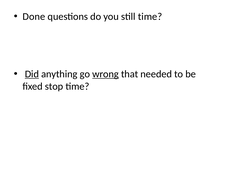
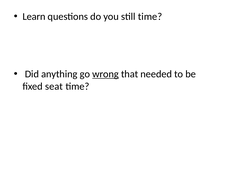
Done: Done -> Learn
Did underline: present -> none
stop: stop -> seat
